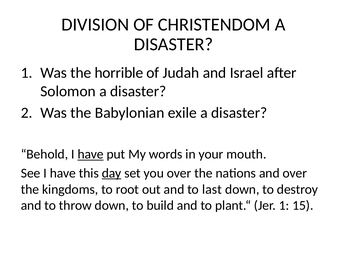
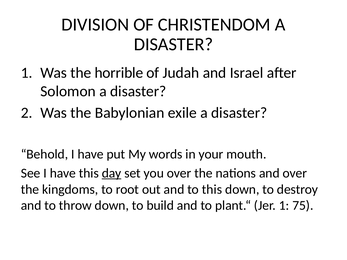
have at (91, 154) underline: present -> none
to last: last -> this
15: 15 -> 75
